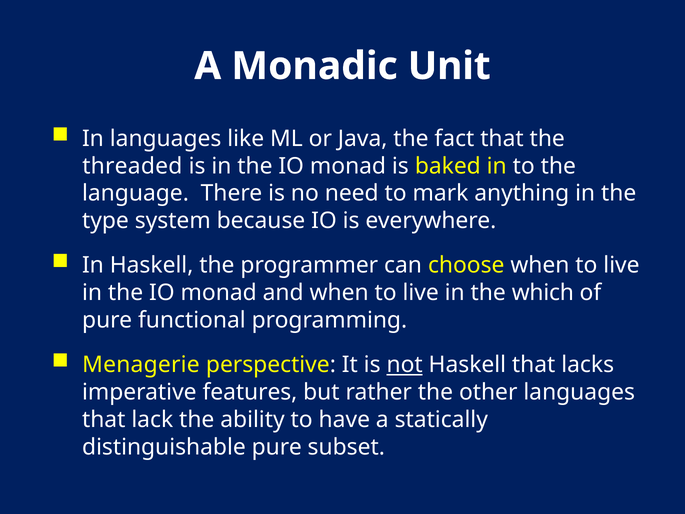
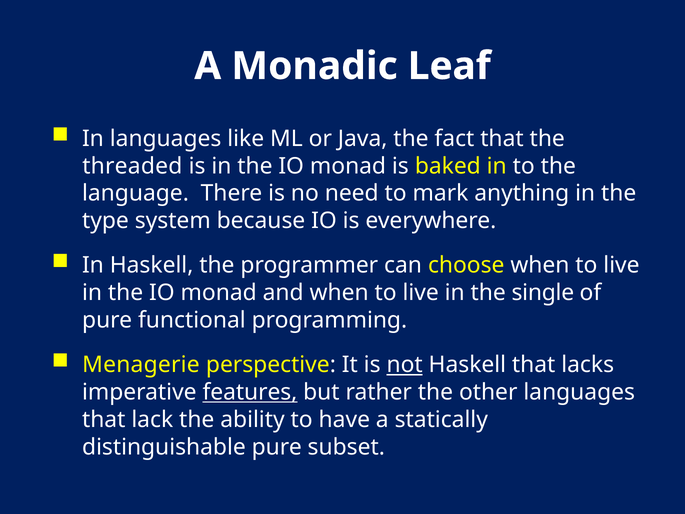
Unit: Unit -> Leaf
which: which -> single
features underline: none -> present
